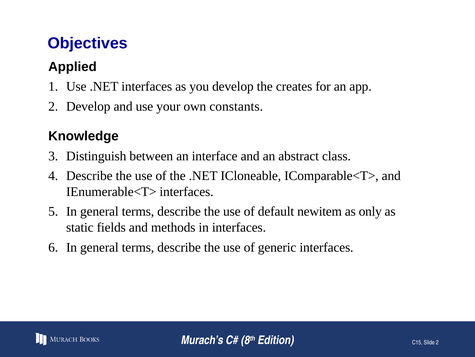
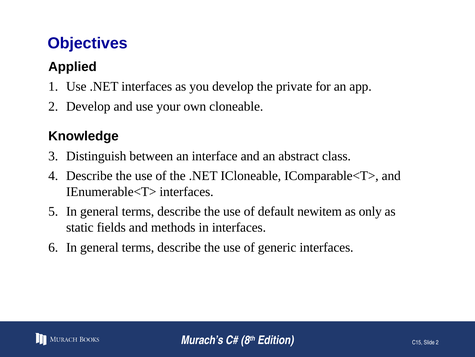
creates: creates -> private
constants: constants -> cloneable
